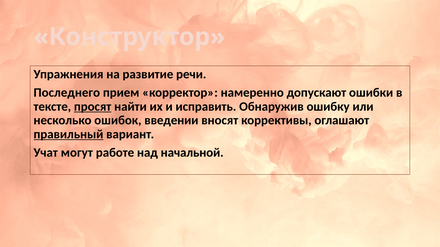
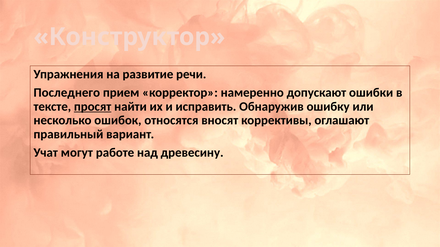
введении: введении -> относятся
правильный underline: present -> none
начальной: начальной -> древесину
